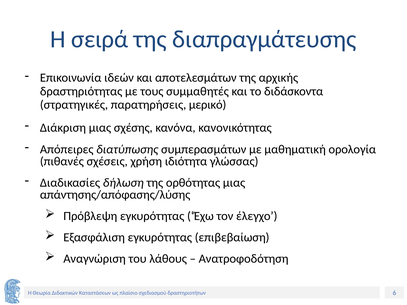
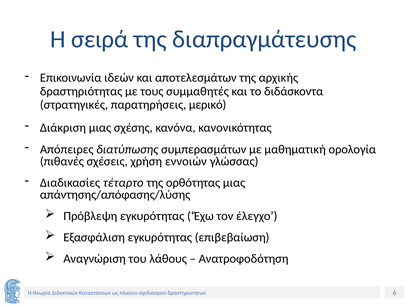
ιδιότητα: ιδιότητα -> εννοιών
δήλωση: δήλωση -> τέταρτο
